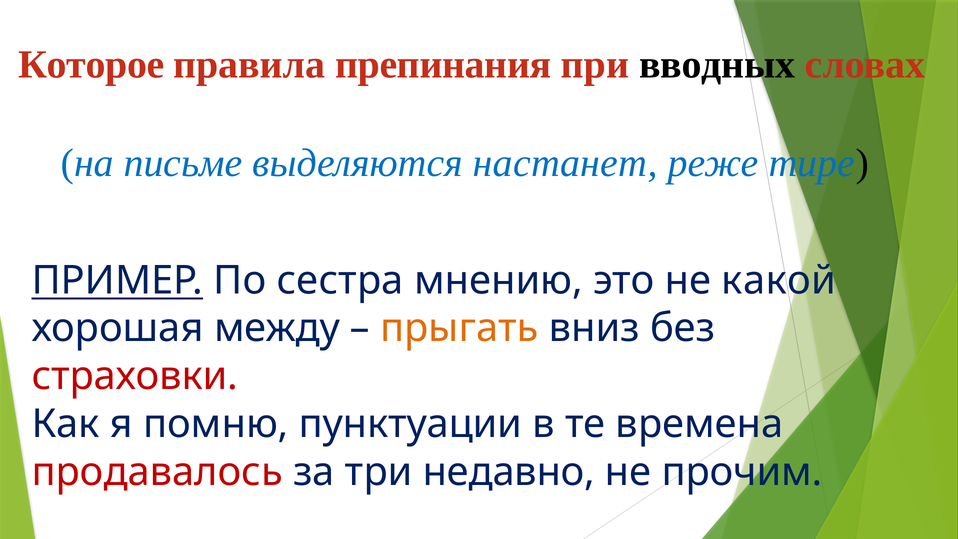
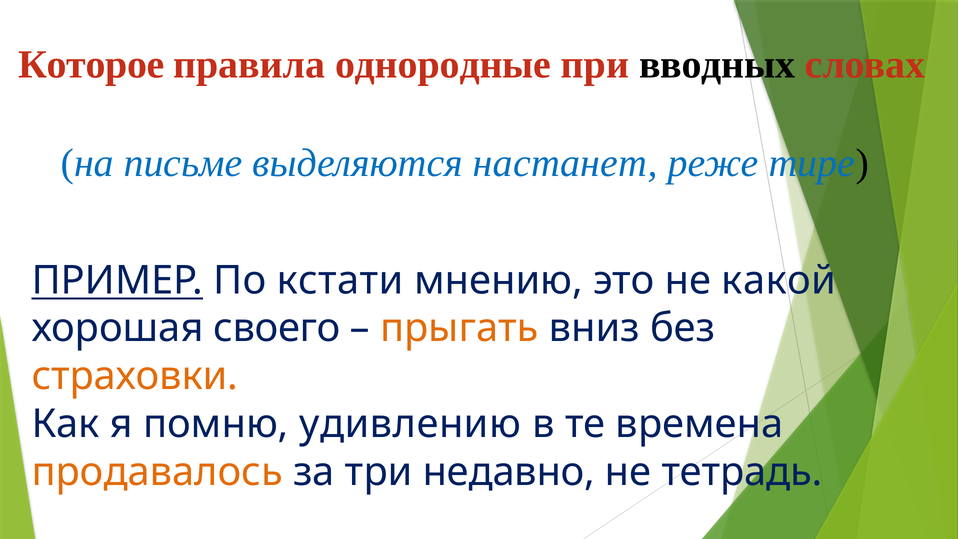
препинания: препинания -> однородные
сестра: сестра -> кстати
между: между -> своего
страховки colour: red -> orange
пунктуации: пунктуации -> удивлению
продавалось colour: red -> orange
прочим: прочим -> тетрадь
